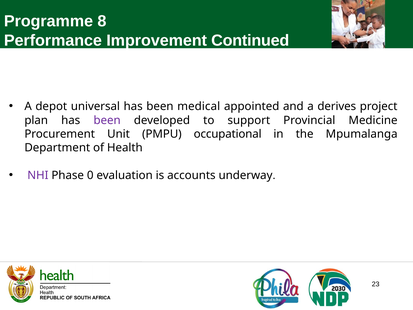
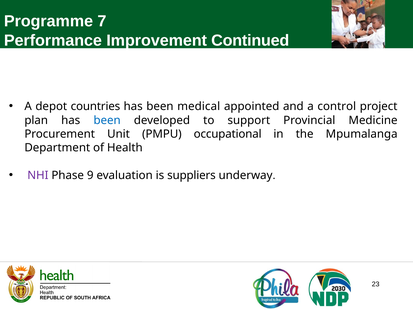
8: 8 -> 7
universal: universal -> countries
derives: derives -> control
been at (107, 120) colour: purple -> blue
0: 0 -> 9
accounts: accounts -> suppliers
